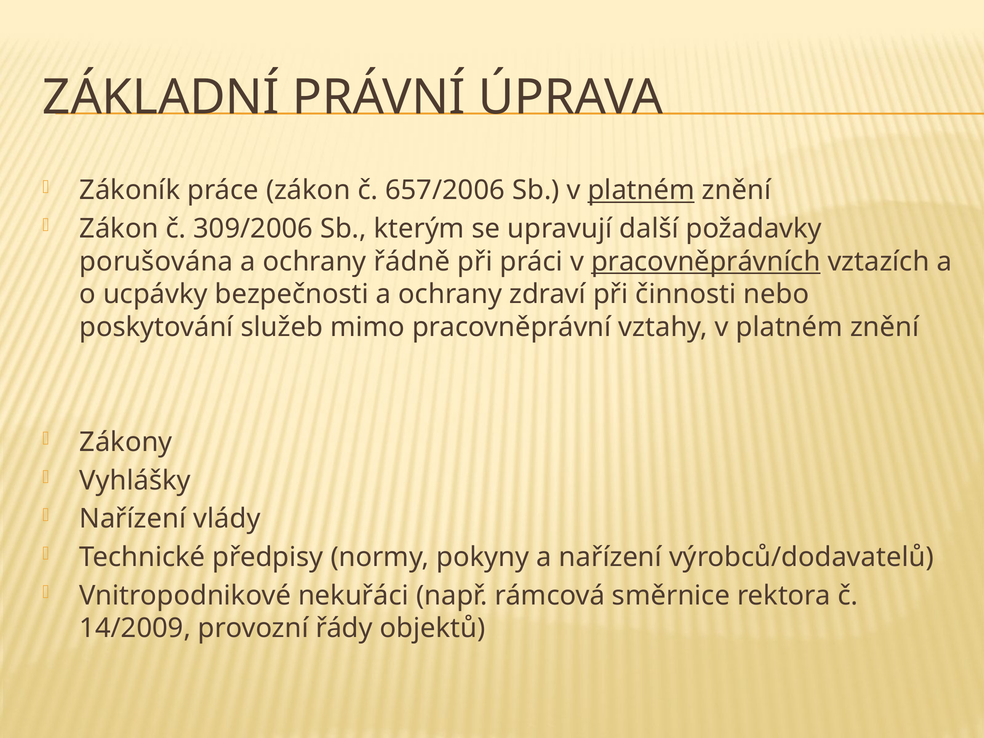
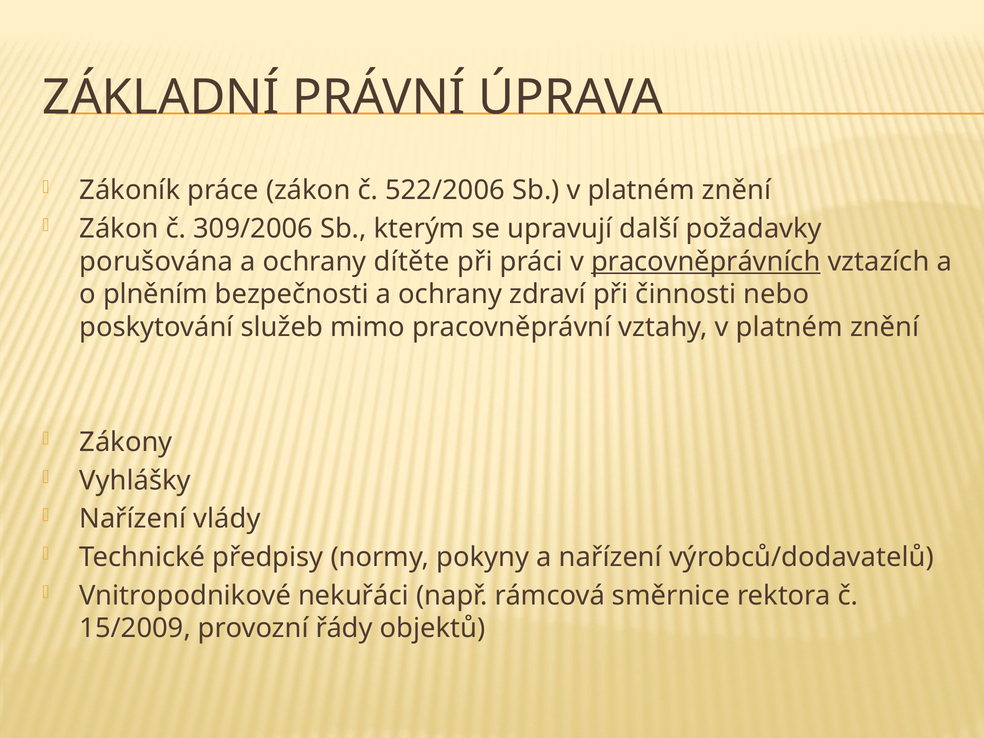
657/2006: 657/2006 -> 522/2006
platném at (641, 190) underline: present -> none
řádně: řádně -> dítěte
ucpávky: ucpávky -> plněním
14/2009: 14/2009 -> 15/2009
